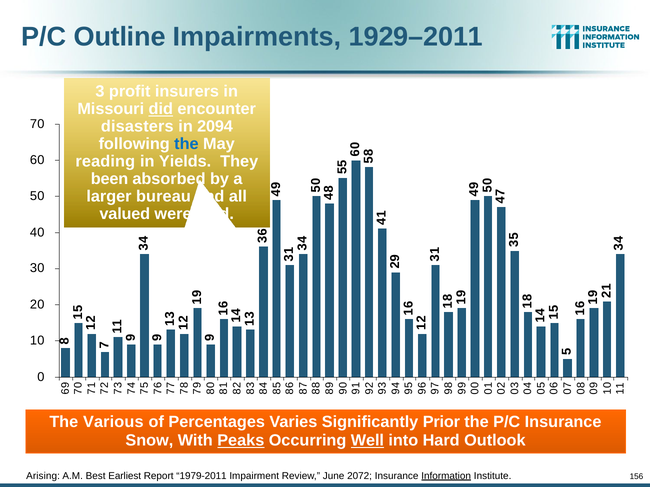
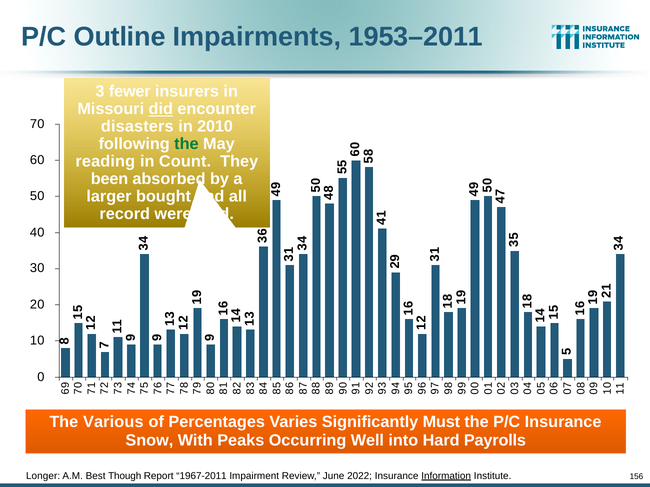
1929–2011: 1929–2011 -> 1953–2011
profit: profit -> fewer
2094: 2094 -> 2010
the at (186, 144) colour: blue -> green
Yields: Yields -> Count
bureau: bureau -> bought
valued: valued -> record
Prior: Prior -> Must
Peaks underline: present -> none
Well underline: present -> none
Outlook: Outlook -> Payrolls
Arising: Arising -> Longer
Earliest: Earliest -> Though
1979-2011: 1979-2011 -> 1967-2011
2072: 2072 -> 2022
